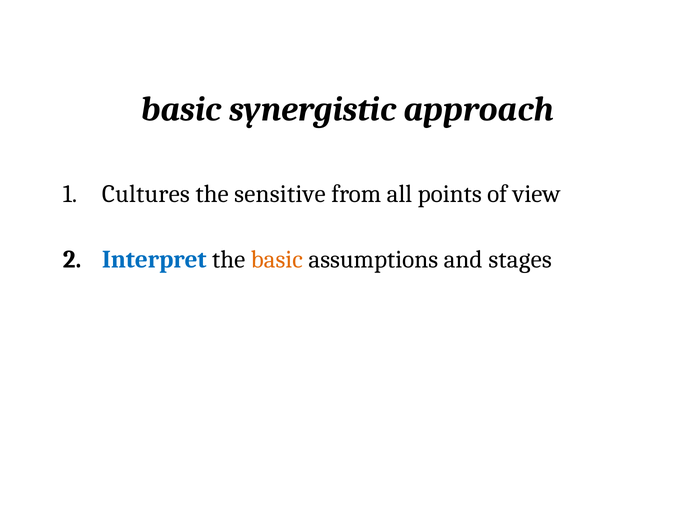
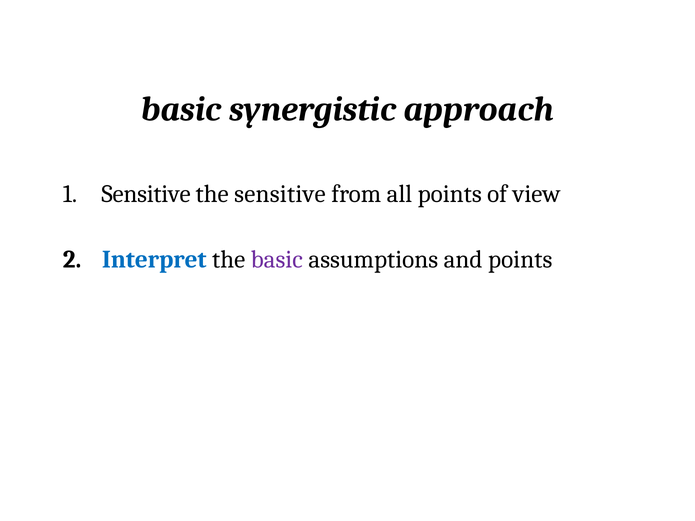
Cultures at (146, 194): Cultures -> Sensitive
basic at (277, 259) colour: orange -> purple
and stages: stages -> points
